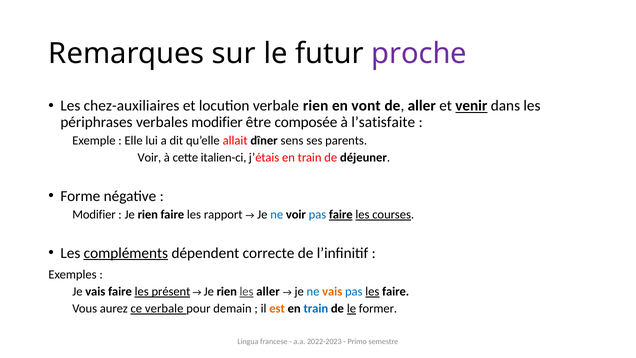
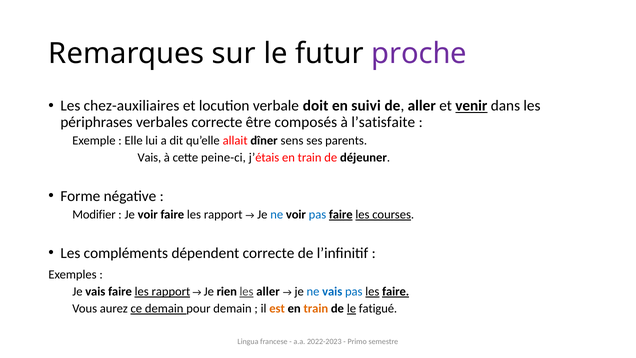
verbale rien: rien -> doit
vont: vont -> suivi
verbales modifier: modifier -> correcte
composée: composée -> composés
Voir at (149, 157): Voir -> Vais
italien-ci: italien-ci -> peine-ci
rien at (148, 214): rien -> voir
compléments underline: present -> none
vais faire les présent: présent -> rapport
vais at (332, 291) colour: orange -> blue
faire at (396, 291) underline: none -> present
ce verbale: verbale -> demain
train at (316, 308) colour: blue -> orange
former: former -> fatigué
